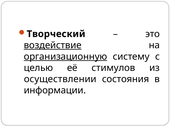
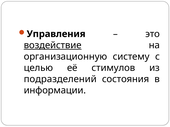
Творческий: Творческий -> Управления
организационную underline: present -> none
осуществлении: осуществлении -> подразделений
